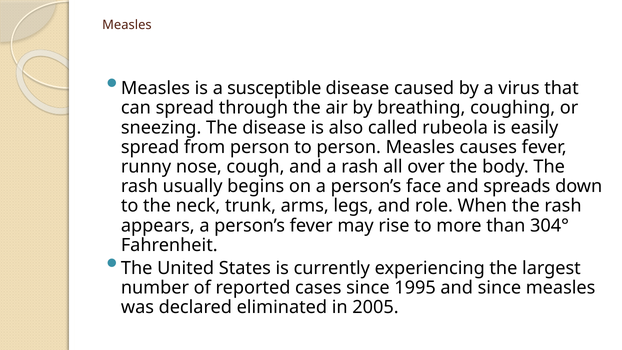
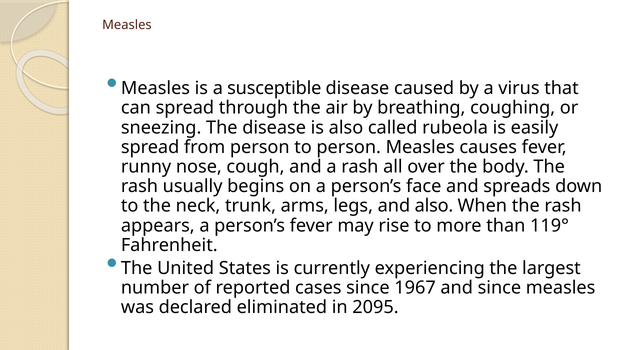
and role: role -> also
304°: 304° -> 119°
1995: 1995 -> 1967
2005: 2005 -> 2095
